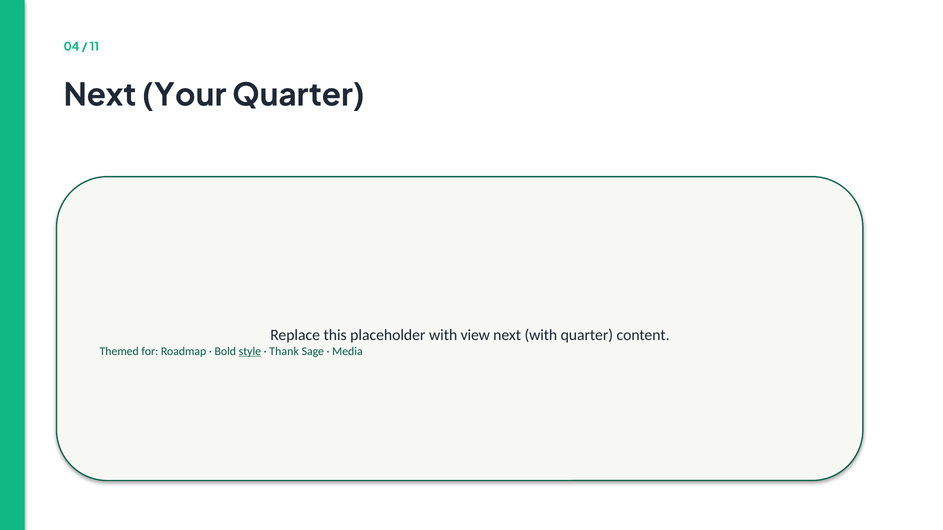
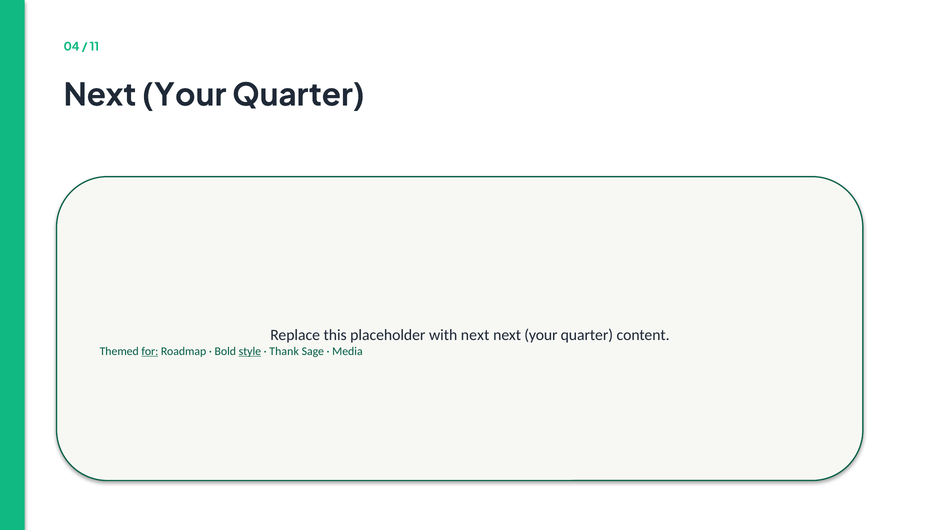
with view: view -> next
with at (541, 335): with -> your
for underline: none -> present
